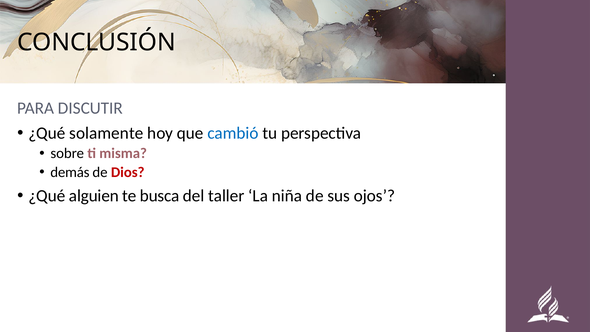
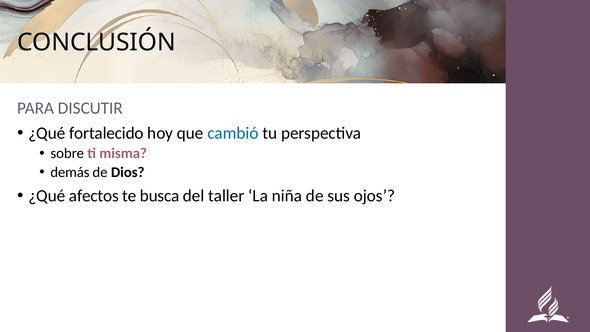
solamente: solamente -> fortalecido
Dios colour: red -> black
alguien: alguien -> afectos
